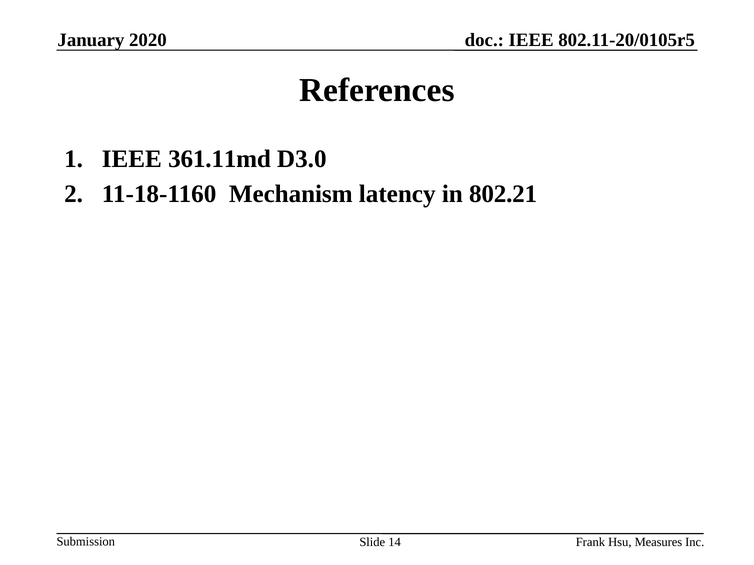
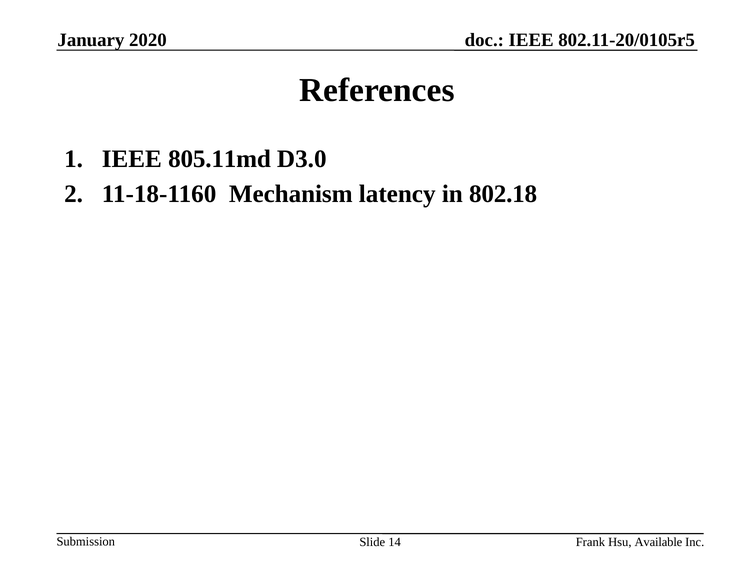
361.11md: 361.11md -> 805.11md
802.21: 802.21 -> 802.18
Measures: Measures -> Available
